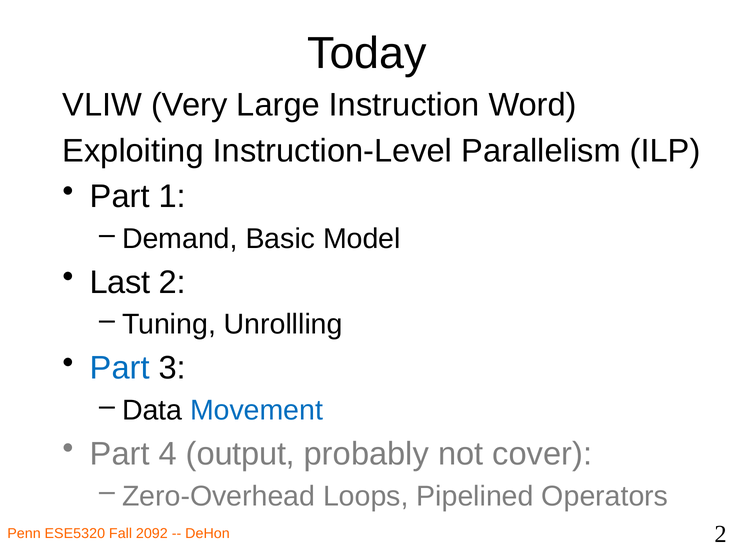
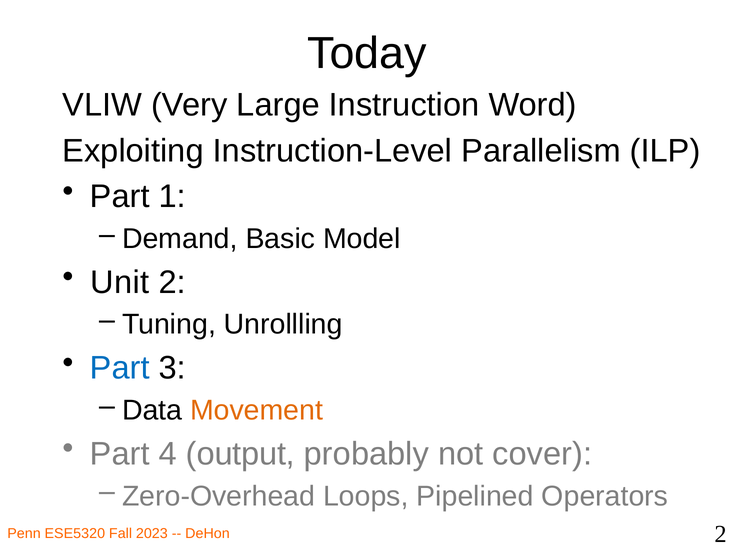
Last: Last -> Unit
Movement colour: blue -> orange
2092: 2092 -> 2023
